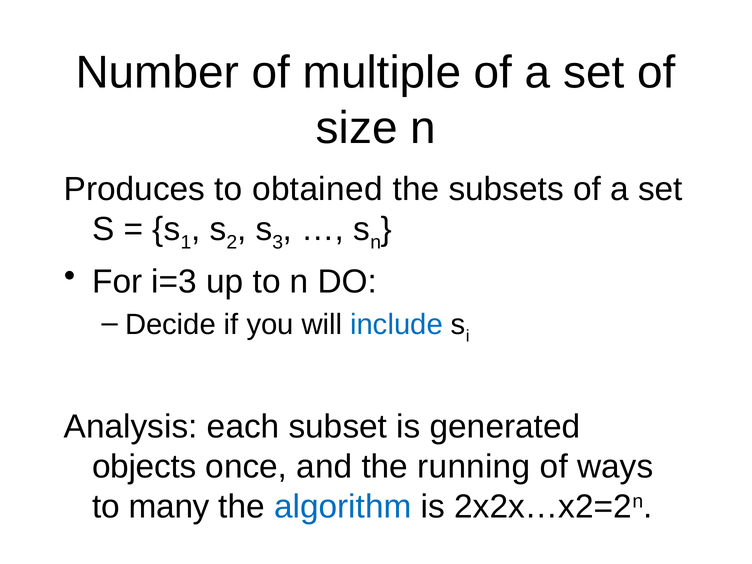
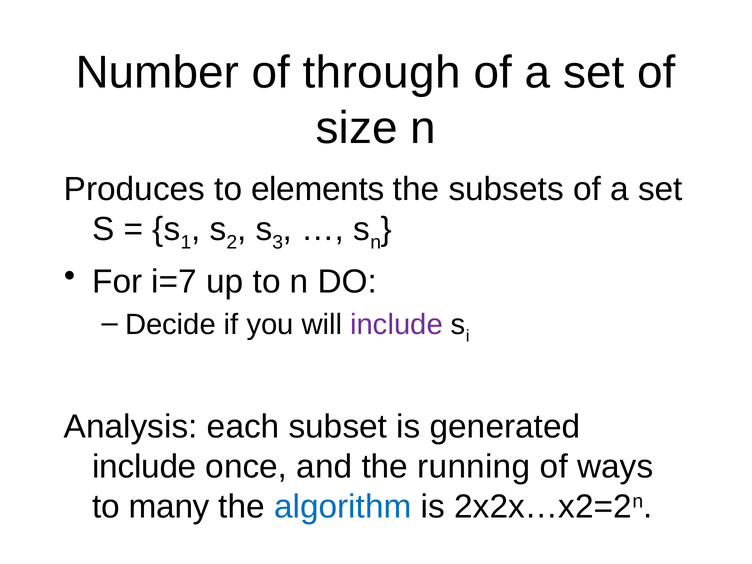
multiple: multiple -> through
obtained: obtained -> elements
i=3: i=3 -> i=7
include at (397, 325) colour: blue -> purple
objects at (144, 467): objects -> include
